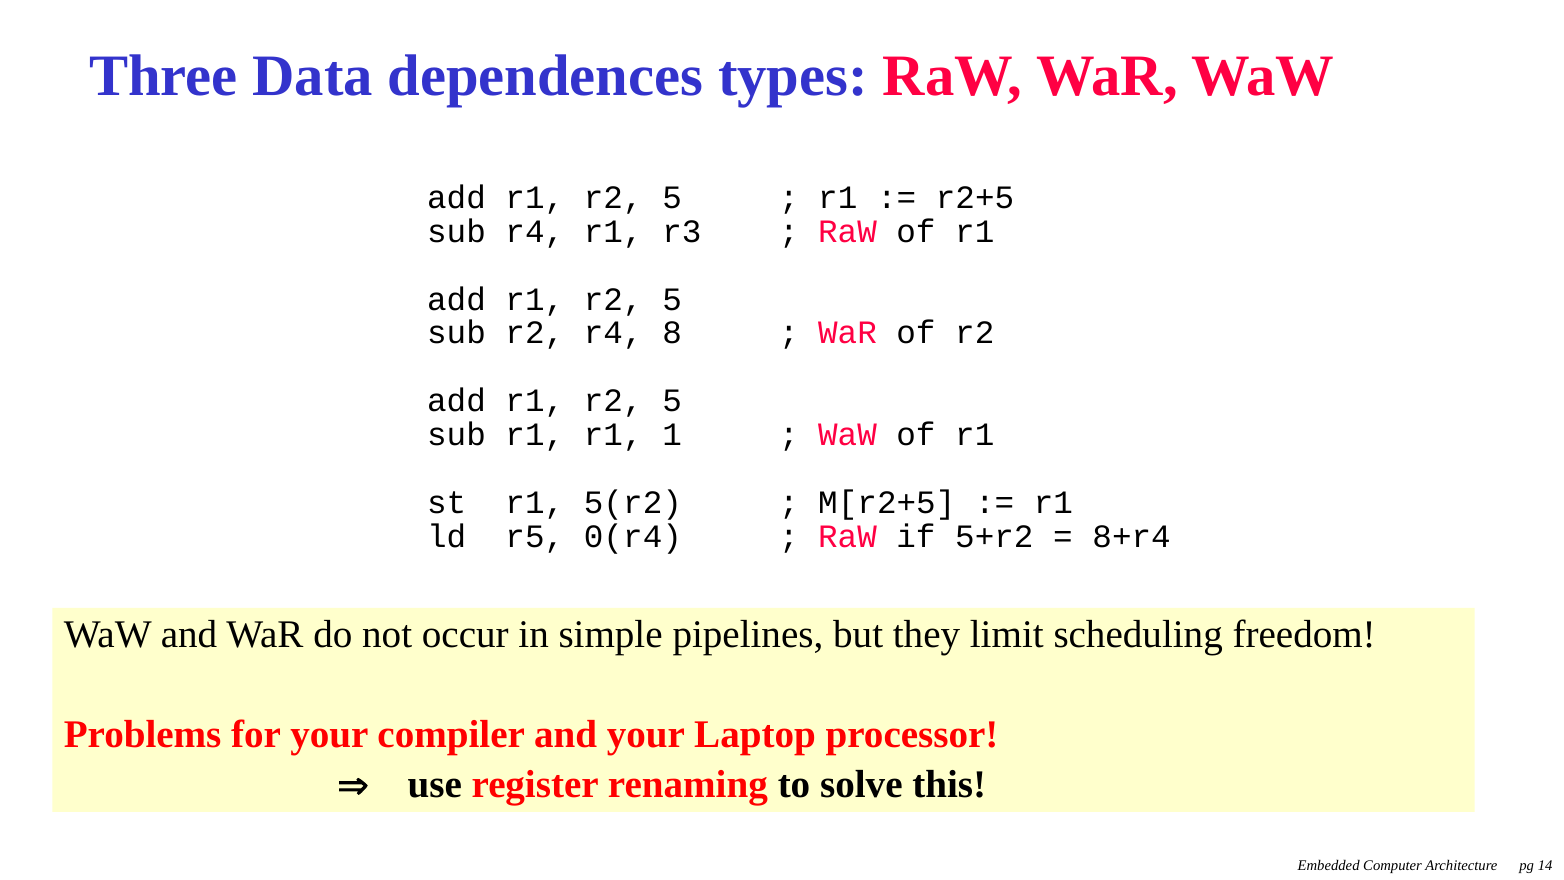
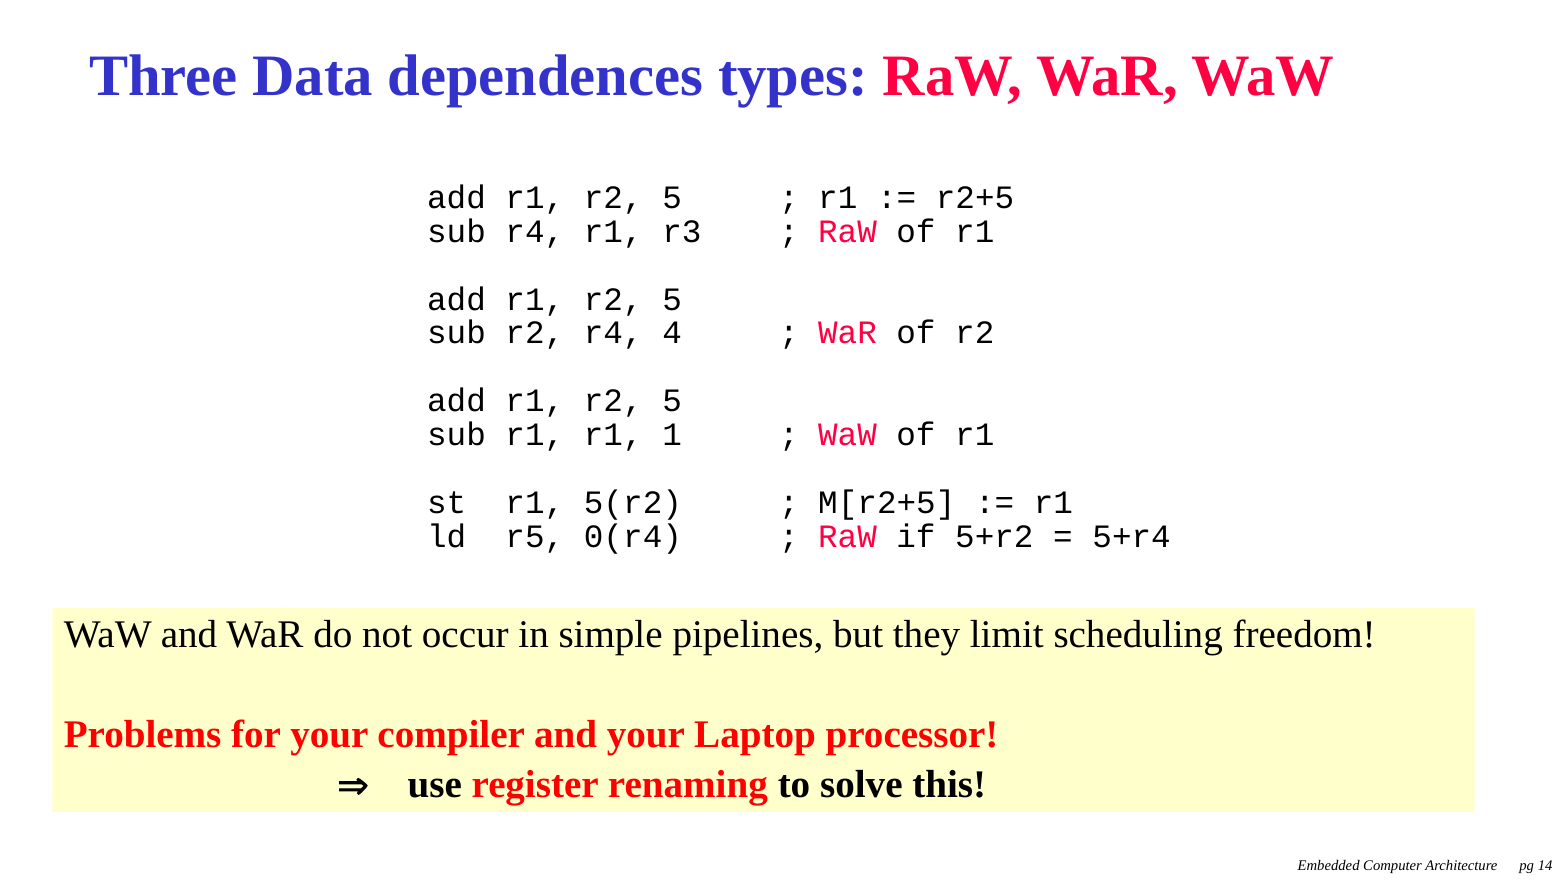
8: 8 -> 4
8+r4: 8+r4 -> 5+r4
